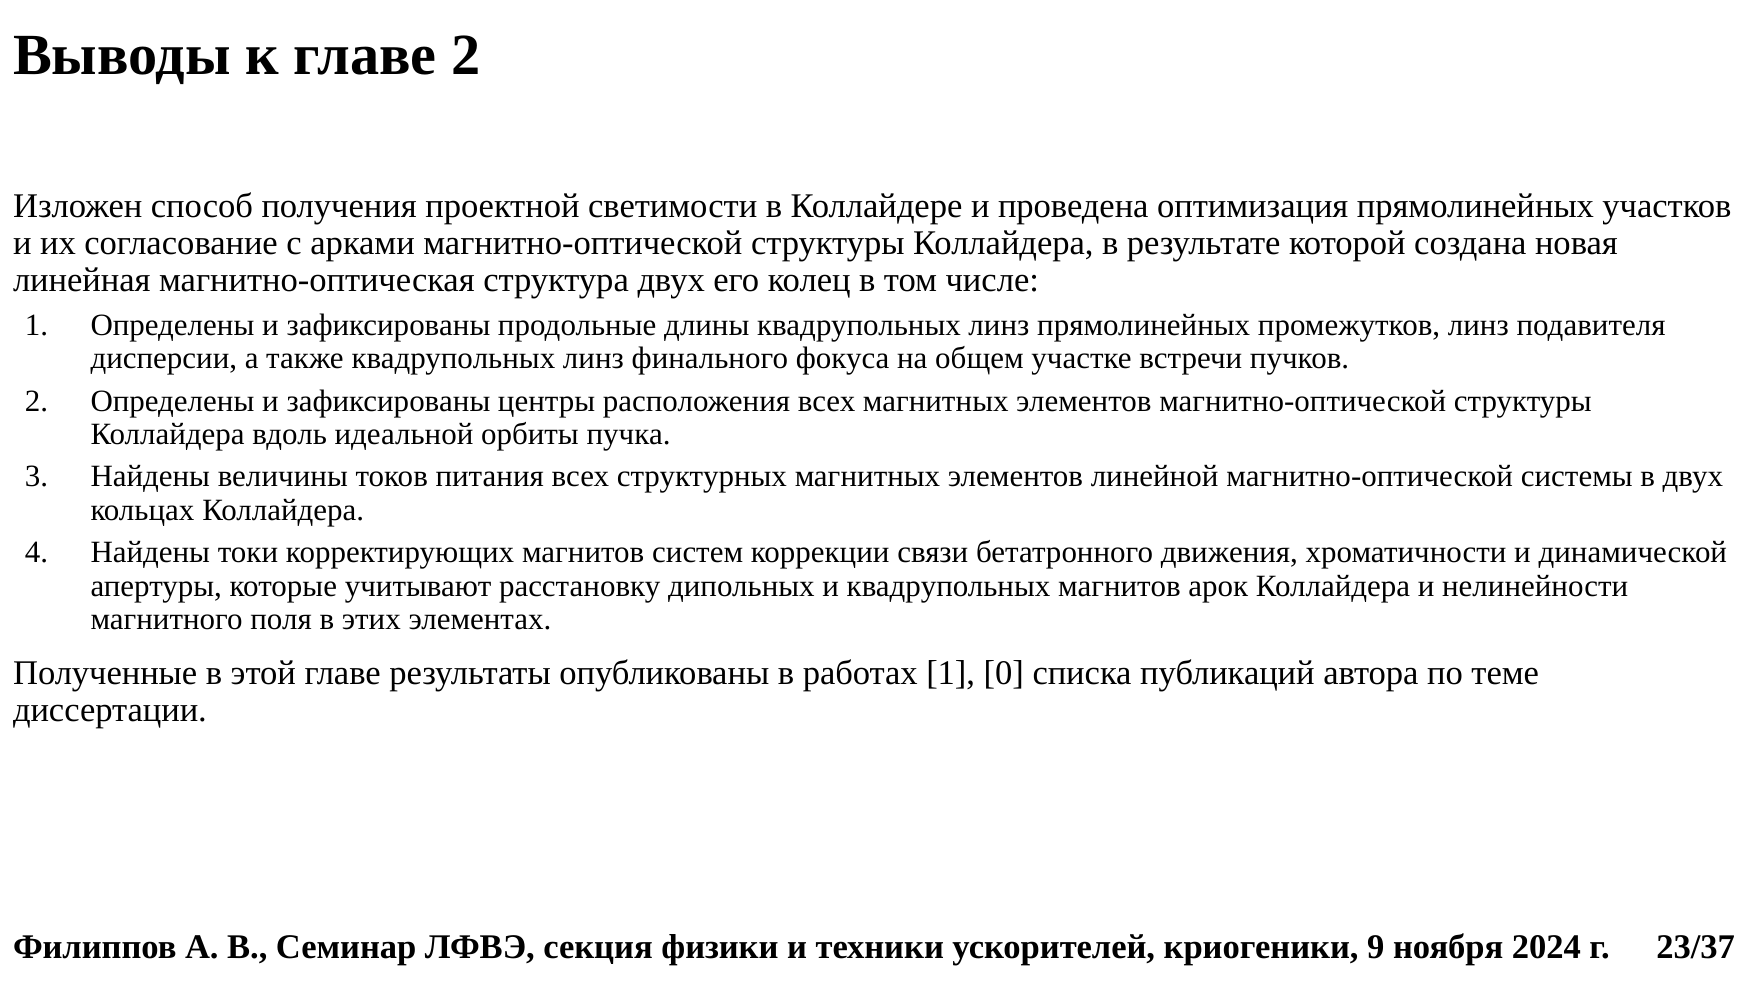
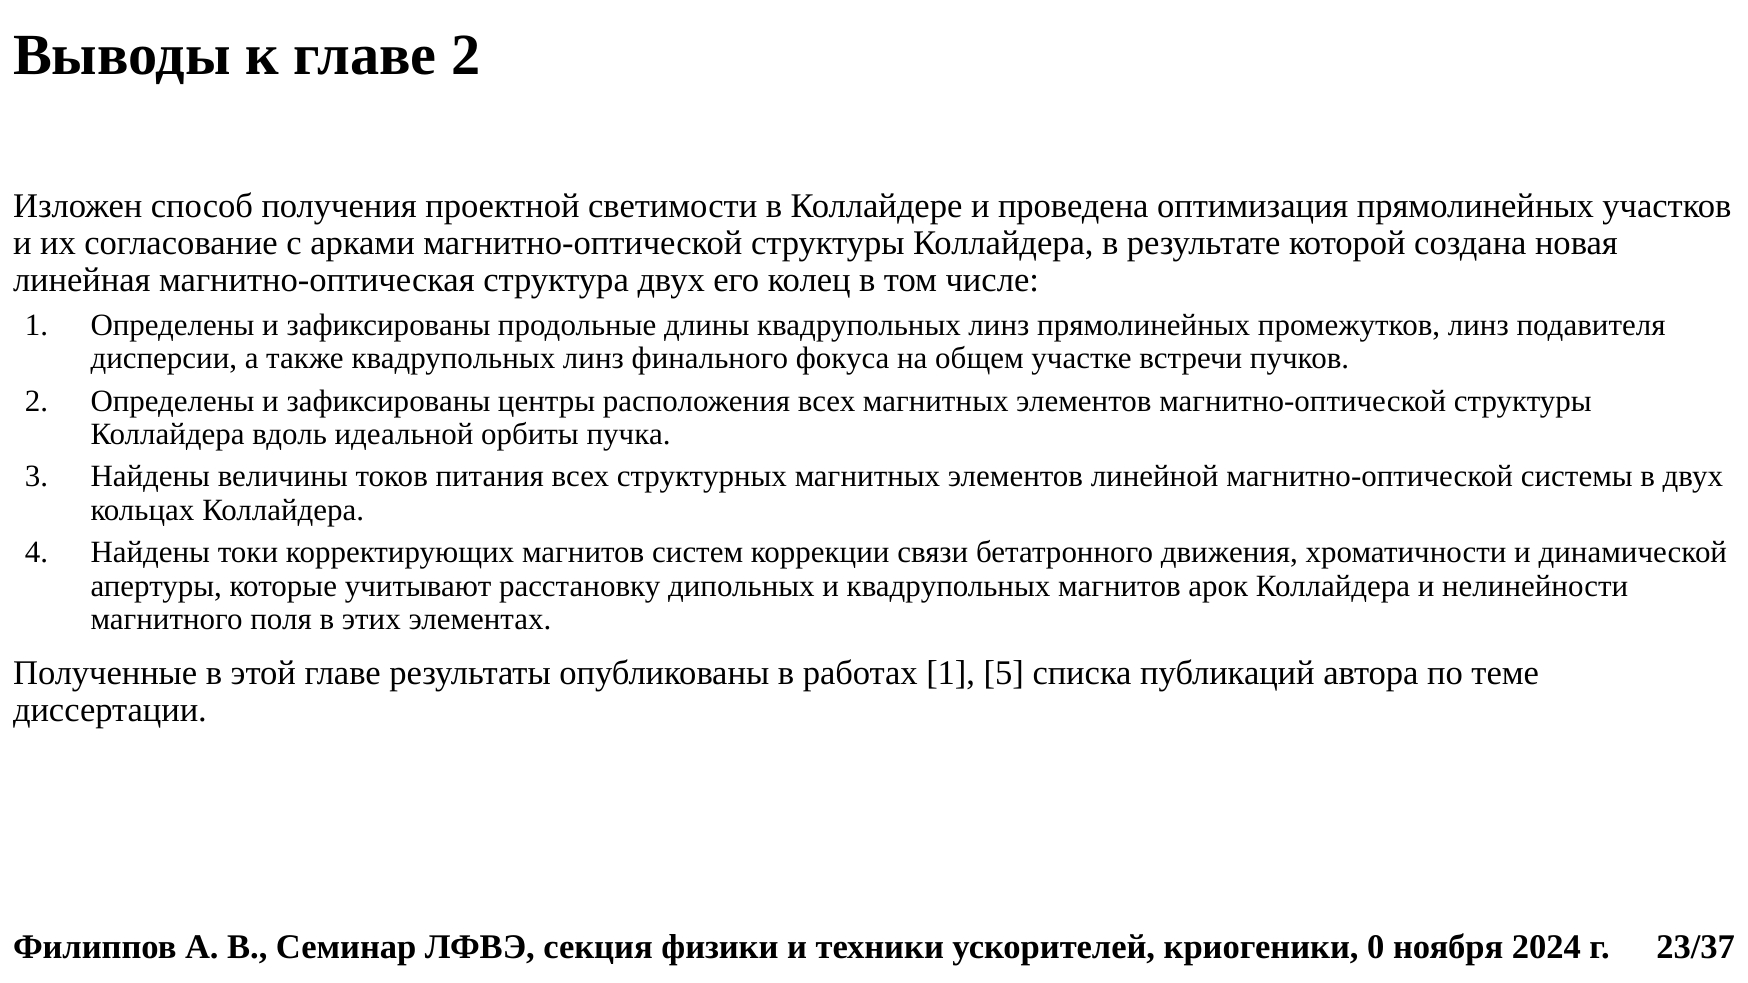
0: 0 -> 5
9: 9 -> 0
